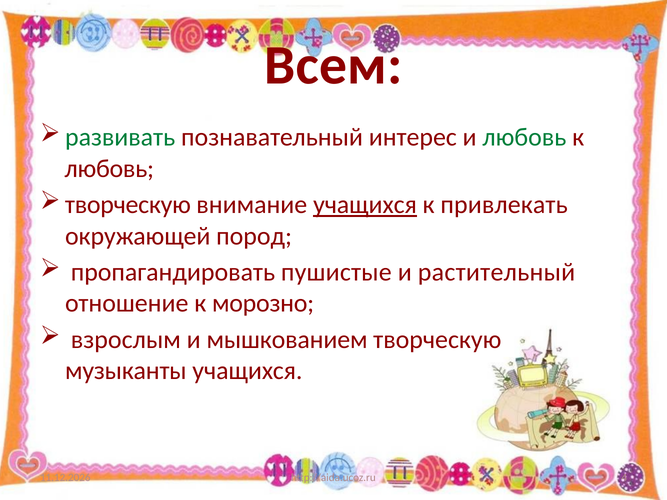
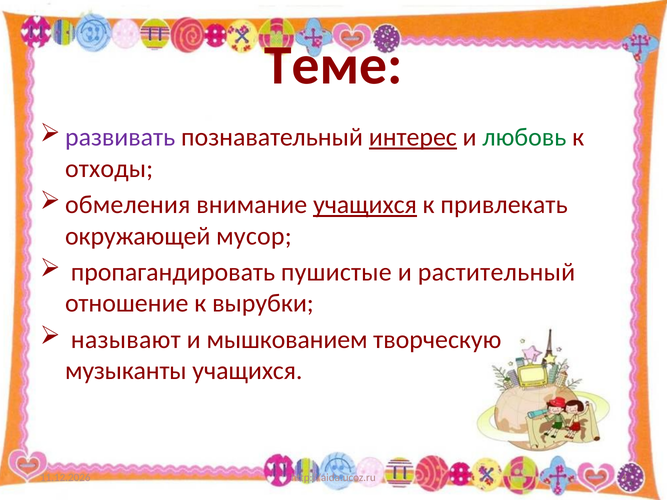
Всем: Всем -> Теме
развивать colour: green -> purple
интерес underline: none -> present
любовь at (109, 169): любовь -> отходы
творческую at (128, 205): творческую -> обмеления
пород: пород -> мусор
морозно: морозно -> вырубки
взрослым: взрослым -> называют
